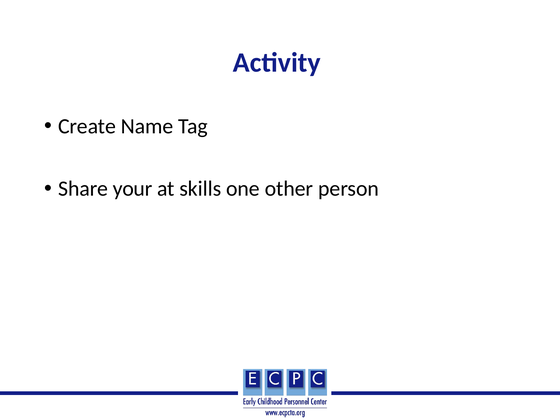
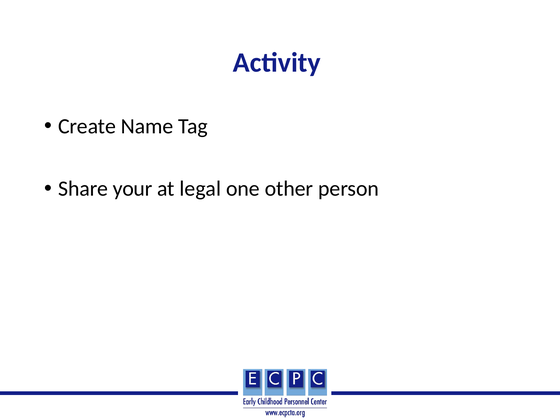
skills: skills -> legal
